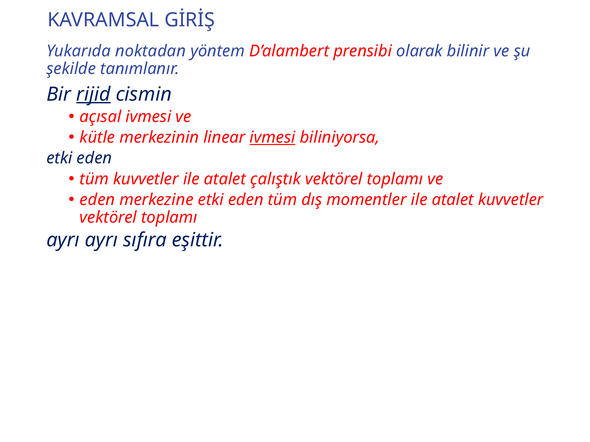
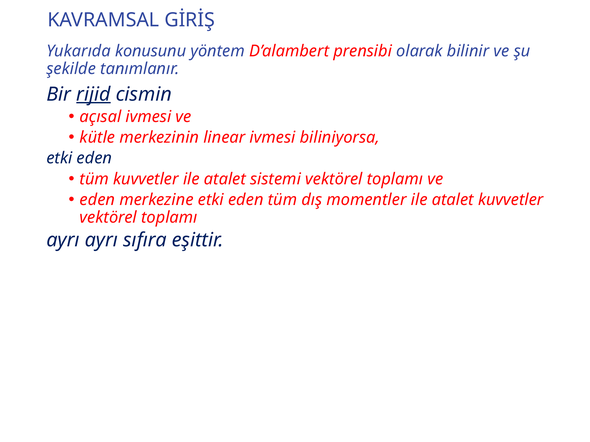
noktadan: noktadan -> konusunu
ivmesi at (273, 138) underline: present -> none
çalıştık: çalıştık -> sistemi
